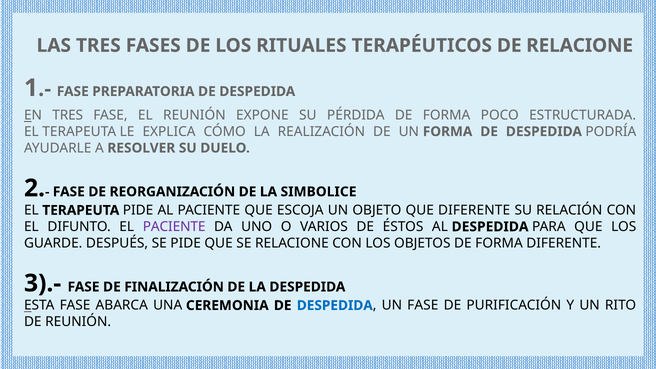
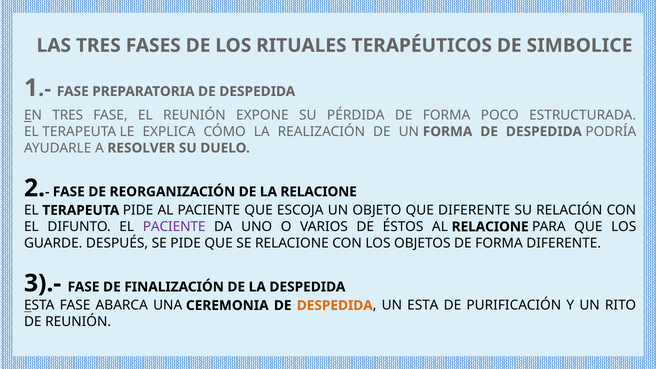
DE RELACIONE: RELACIONE -> SIMBOLICE
LA SIMBOLICE: SIMBOLICE -> RELACIONE
AL DESPEDIDA: DESPEDIDA -> RELACIONE
DESPEDIDA at (335, 305) colour: blue -> orange
UN FASE: FASE -> ESTA
